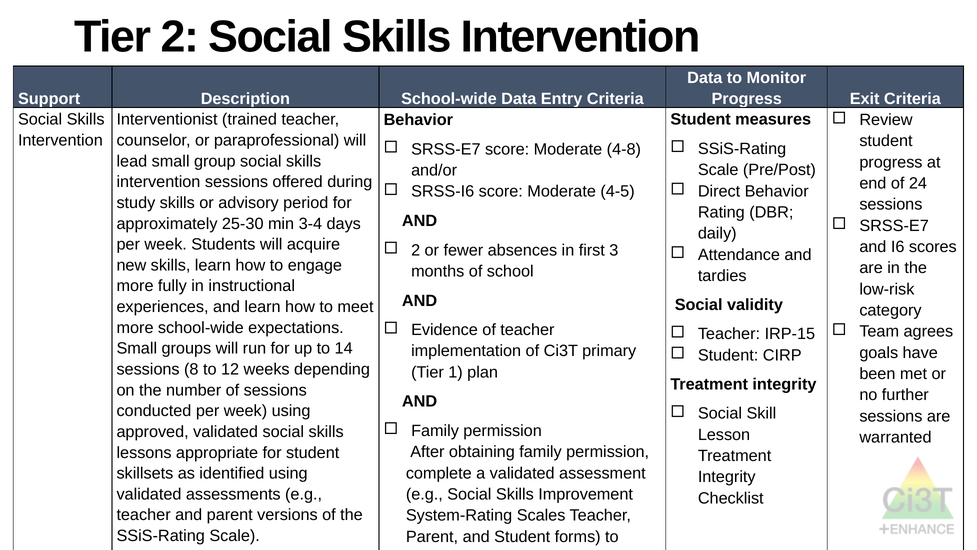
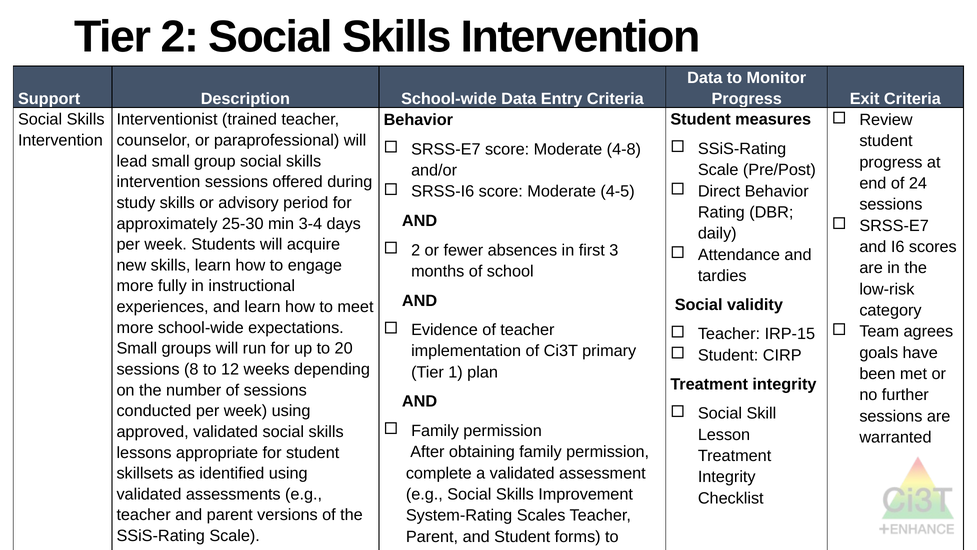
14: 14 -> 20
